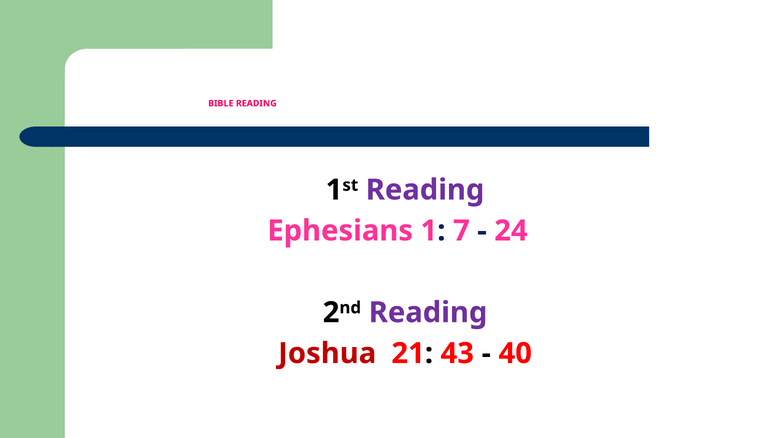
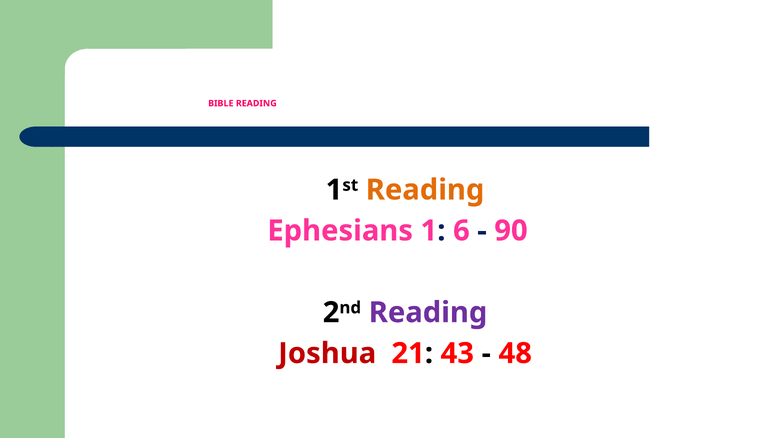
Reading at (425, 190) colour: purple -> orange
7: 7 -> 6
24: 24 -> 90
40: 40 -> 48
